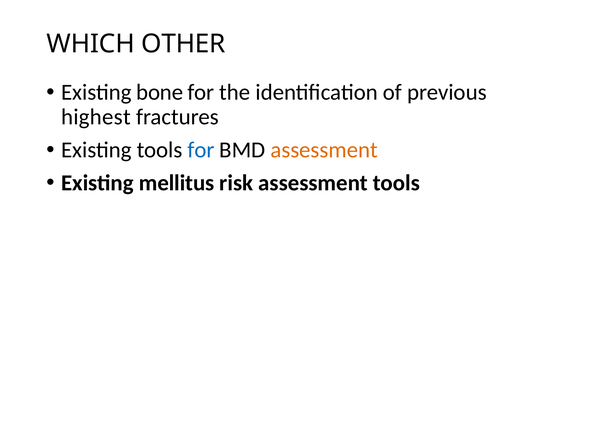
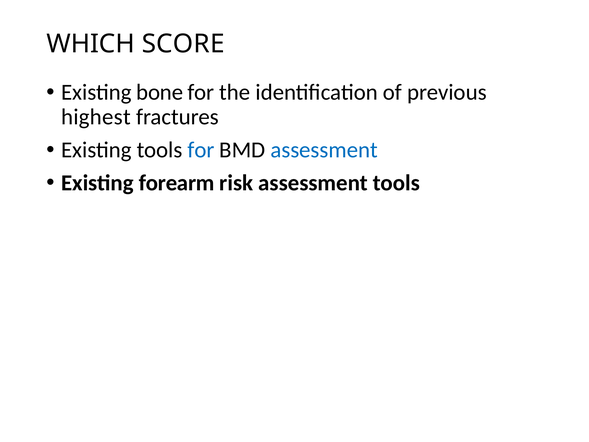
OTHER: OTHER -> SCORE
assessment at (324, 150) colour: orange -> blue
mellitus: mellitus -> forearm
